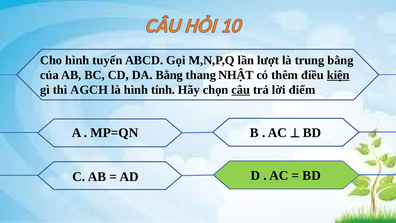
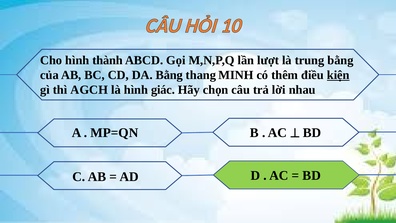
tuyến: tuyến -> thành
NHẬT: NHẬT -> MINH
tính: tính -> giác
câu underline: present -> none
điểm: điểm -> nhau
